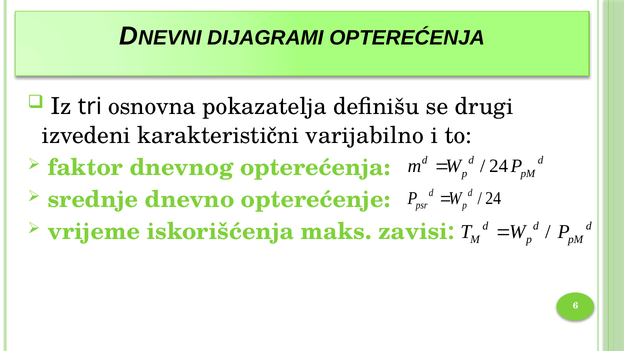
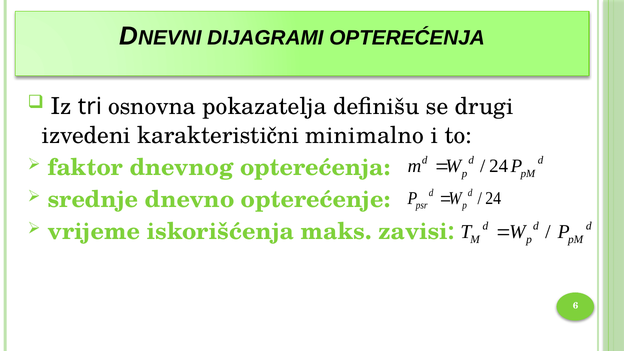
varijabilno: varijabilno -> minimalno
